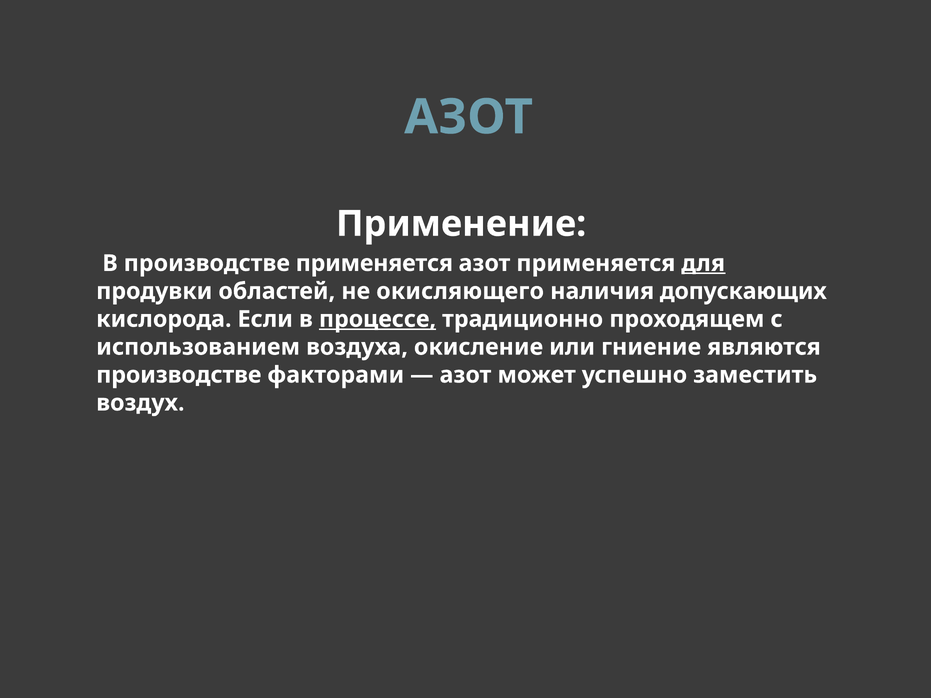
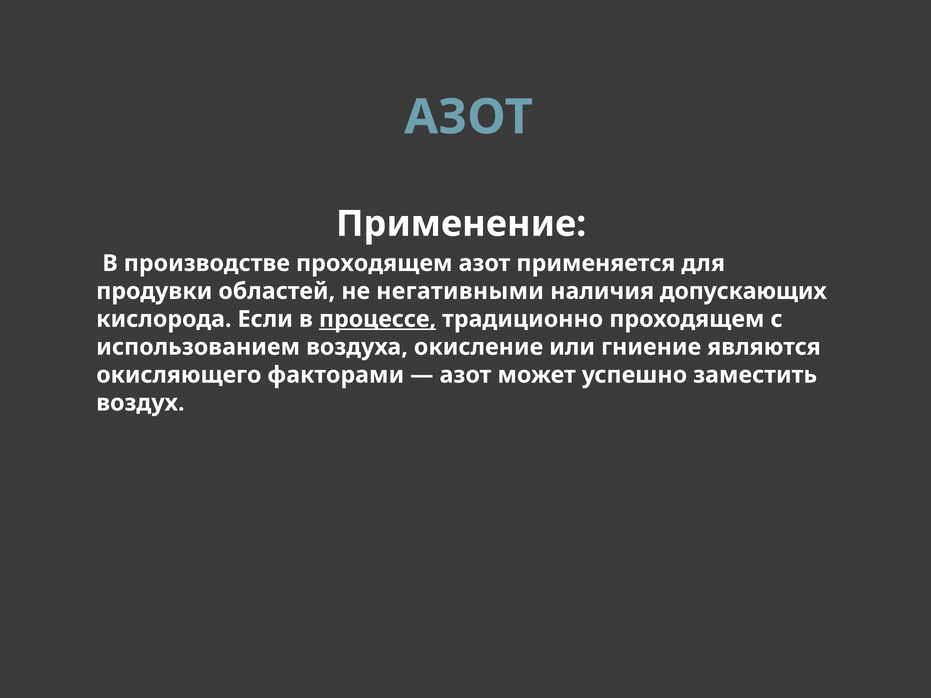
производстве применяется: применяется -> проходящем
для underline: present -> none
окисляющего: окисляющего -> негативными
производстве at (179, 375): производстве -> окисляющего
